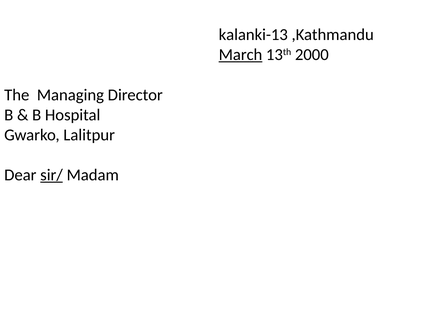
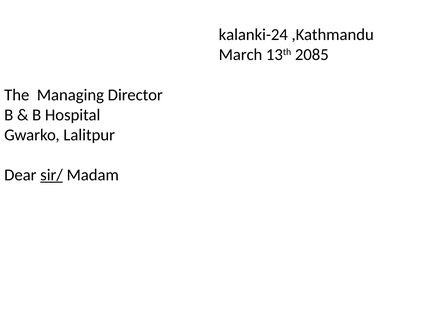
kalanki-13: kalanki-13 -> kalanki-24
March underline: present -> none
2000: 2000 -> 2085
